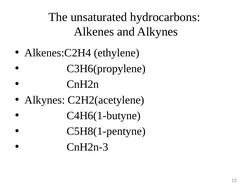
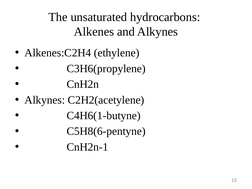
C5H8(1-pentyne: C5H8(1-pentyne -> C5H8(6-pentyne
CnH2n-3: CnH2n-3 -> CnH2n-1
